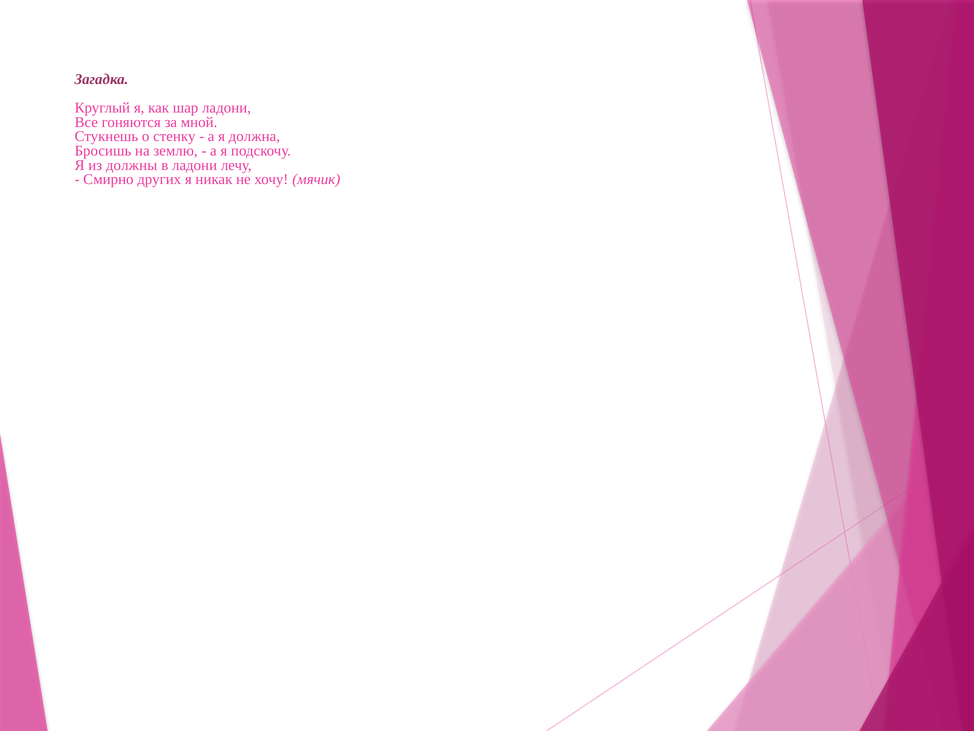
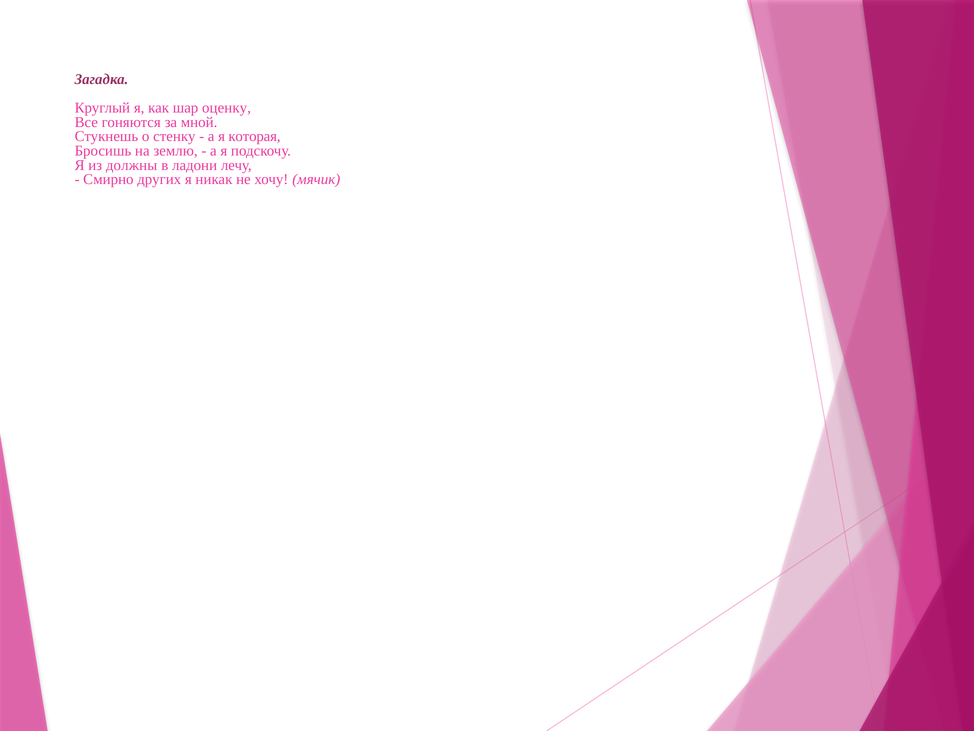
шар ладони: ладони -> оценку
должна: должна -> которая
